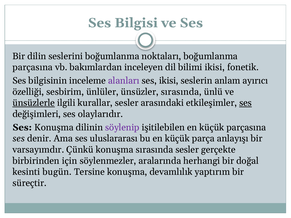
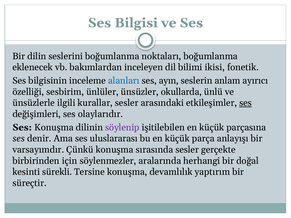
parçasına at (33, 67): parçasına -> eklenecek
alanları colour: purple -> blue
ses ikisi: ikisi -> ayın
ünsüzler sırasında: sırasında -> okullarda
ünsüzlerle underline: present -> none
bugün: bugün -> sürekli
